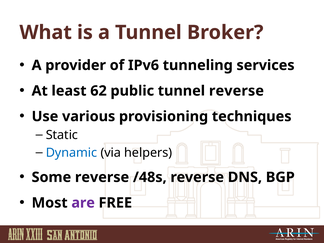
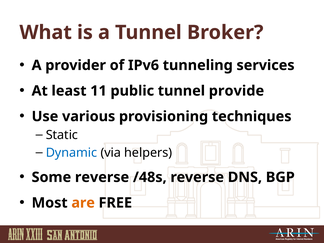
62: 62 -> 11
tunnel reverse: reverse -> provide
are colour: purple -> orange
